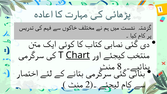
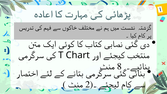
Chart underline: present -> none
